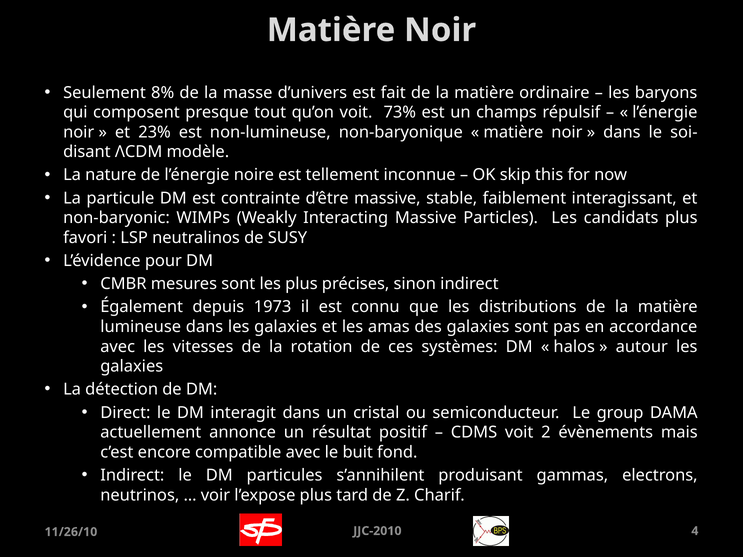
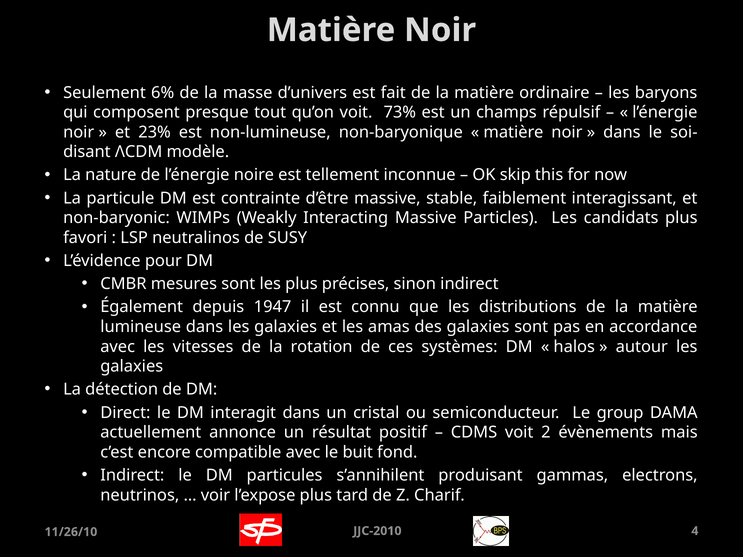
8%: 8% -> 6%
1973: 1973 -> 1947
